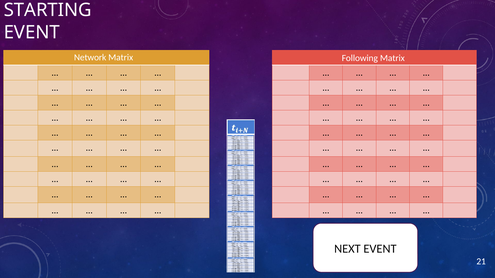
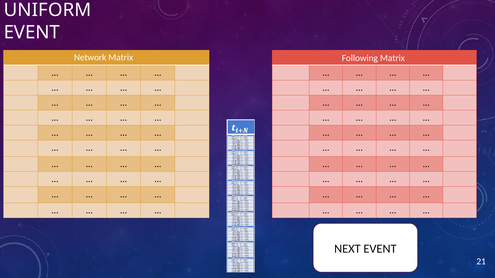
STARTING: STARTING -> UNIFORM
